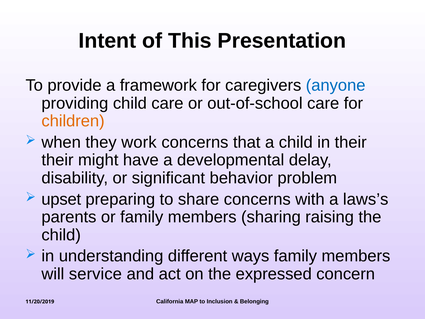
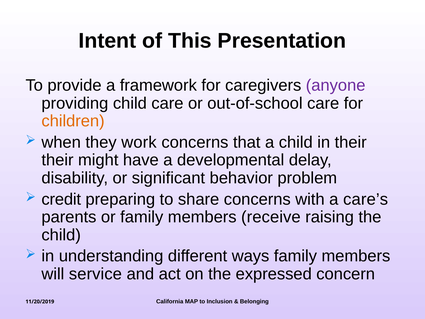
anyone colour: blue -> purple
upset: upset -> credit
laws’s: laws’s -> care’s
sharing: sharing -> receive
